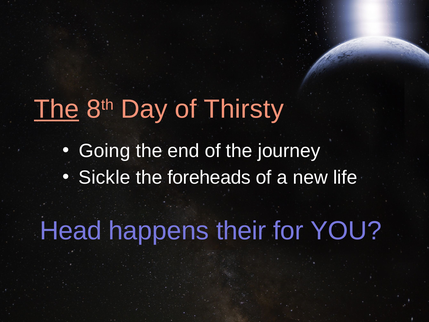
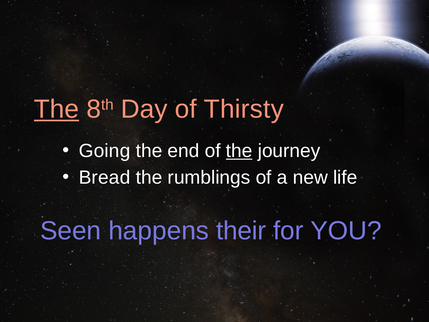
the at (239, 151) underline: none -> present
Sickle: Sickle -> Bread
foreheads: foreheads -> rumblings
Head: Head -> Seen
